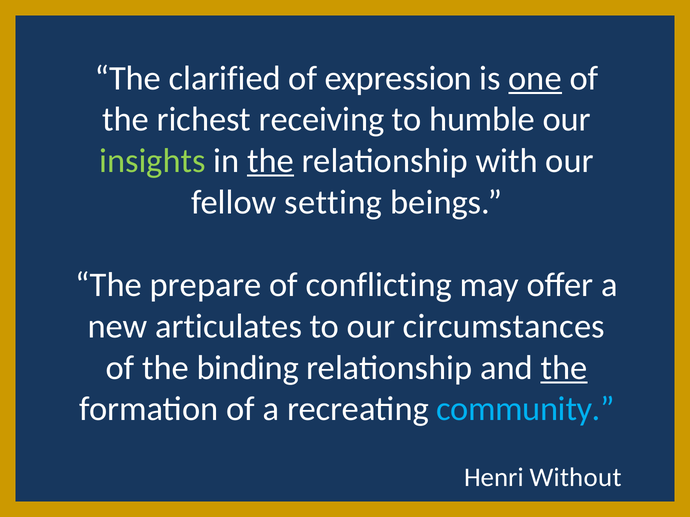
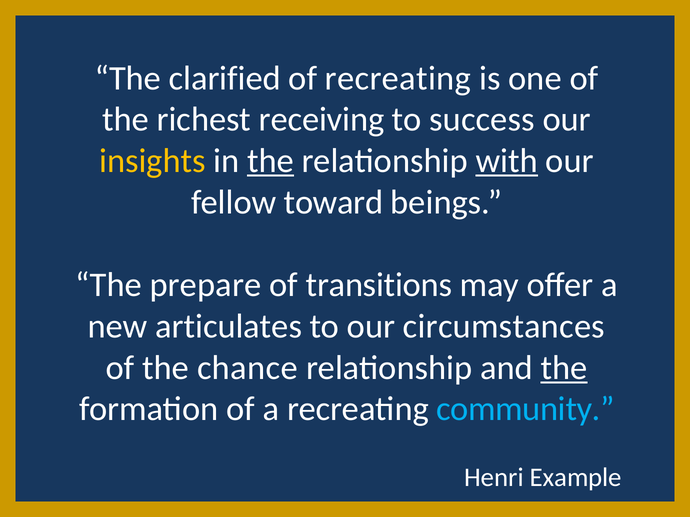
of expression: expression -> recreating
one underline: present -> none
humble: humble -> success
insights colour: light green -> yellow
with underline: none -> present
setting: setting -> toward
conflicting: conflicting -> transitions
binding: binding -> chance
Without: Without -> Example
